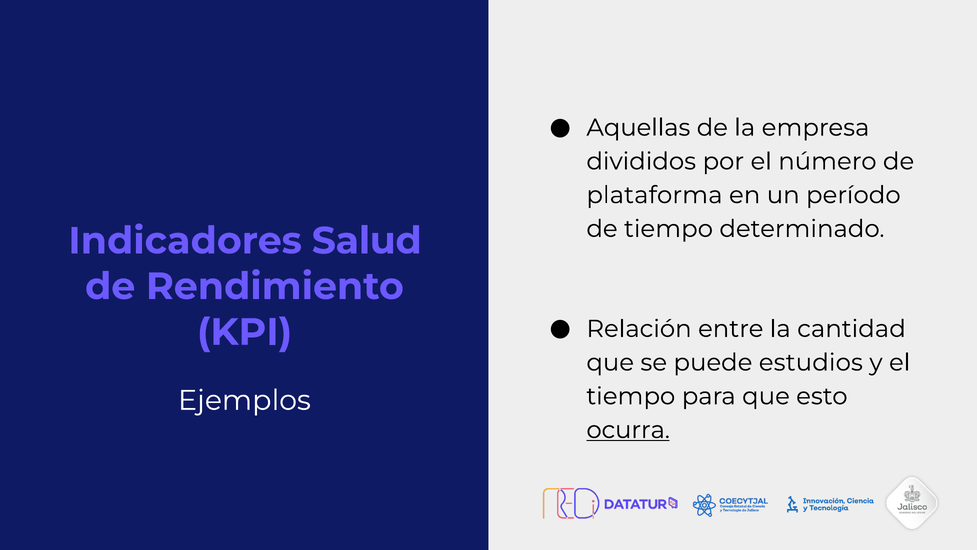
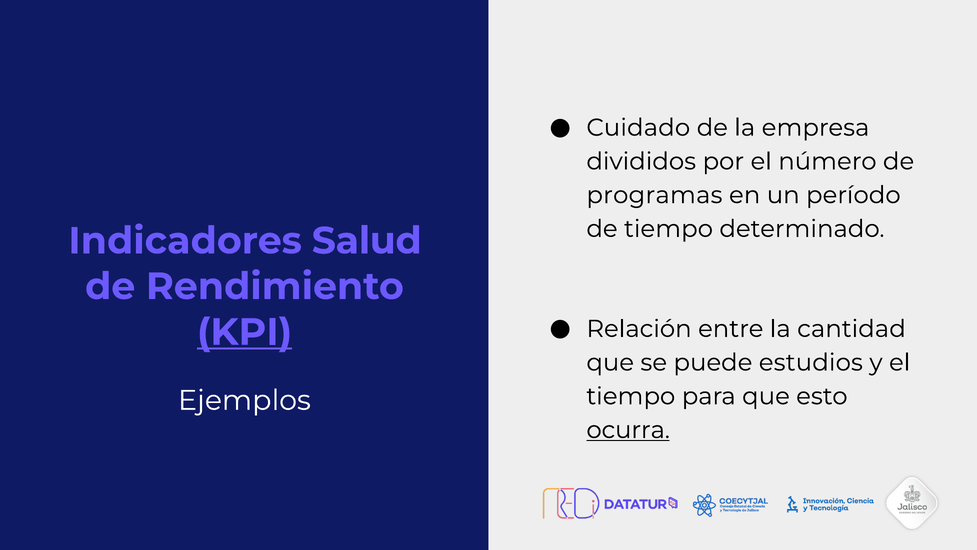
Aquellas: Aquellas -> Cuidado
plataforma: plataforma -> programas
KPI underline: none -> present
